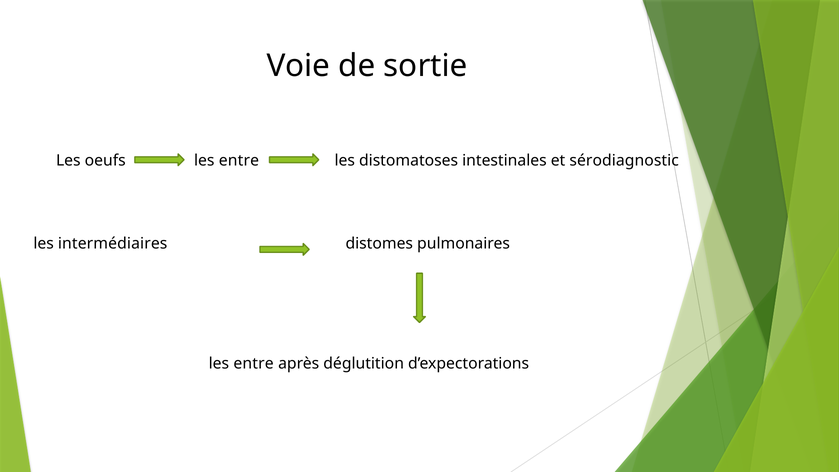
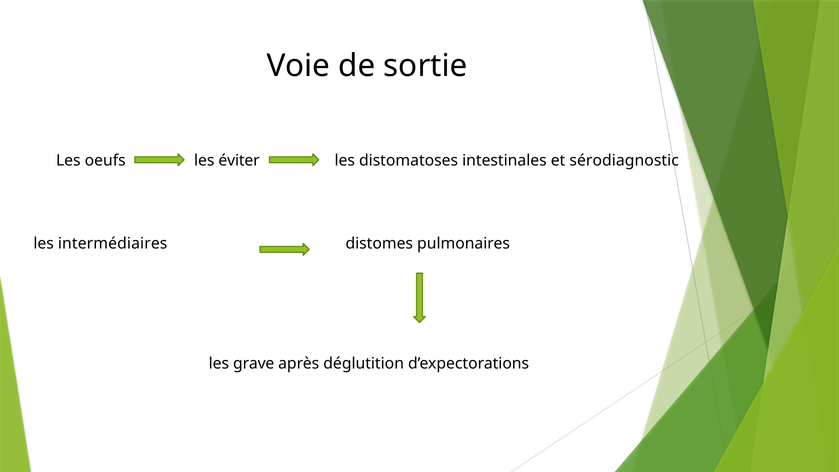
oeufs les entre: entre -> éviter
entre at (254, 364): entre -> grave
